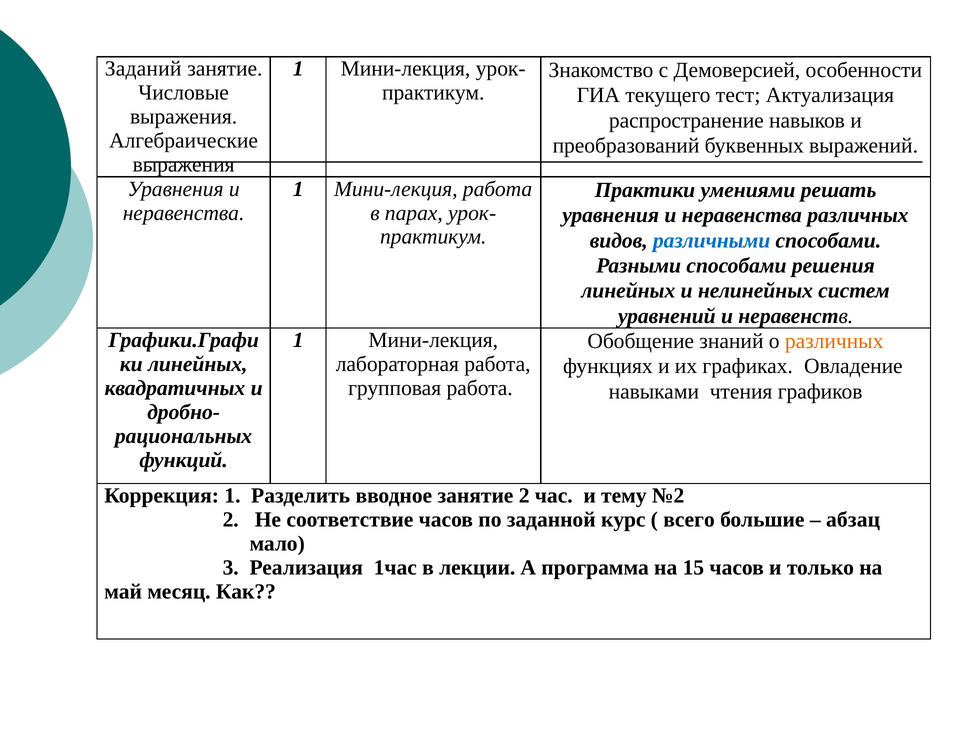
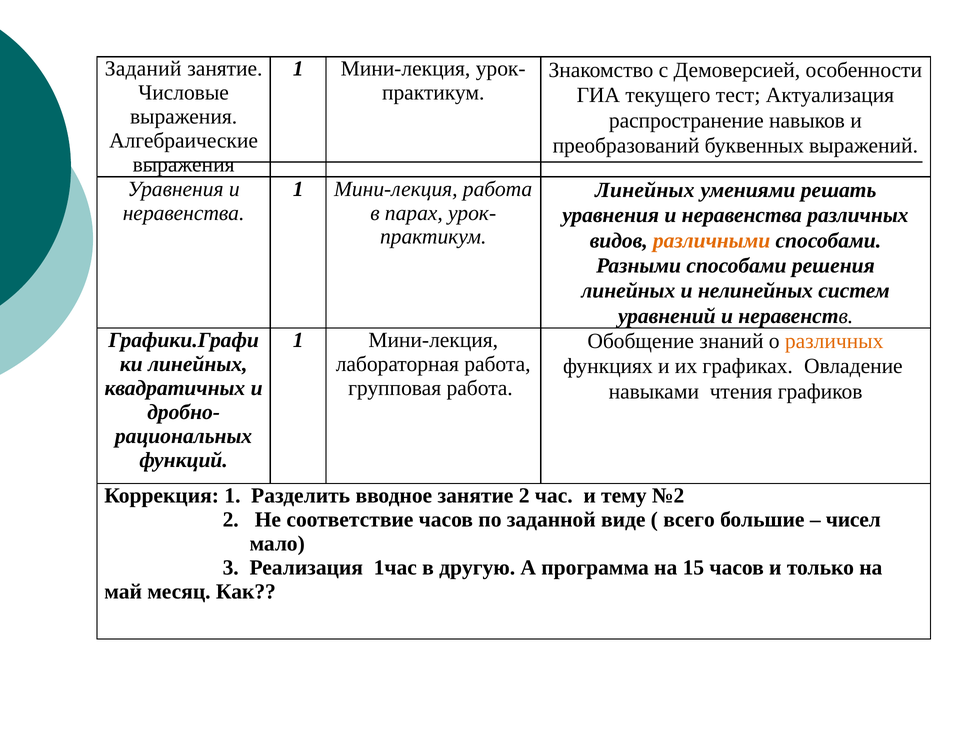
Практики at (645, 190): Практики -> Линейных
различными colour: blue -> orange
курс: курс -> виде
абзац: абзац -> чисел
лекции: лекции -> другую
